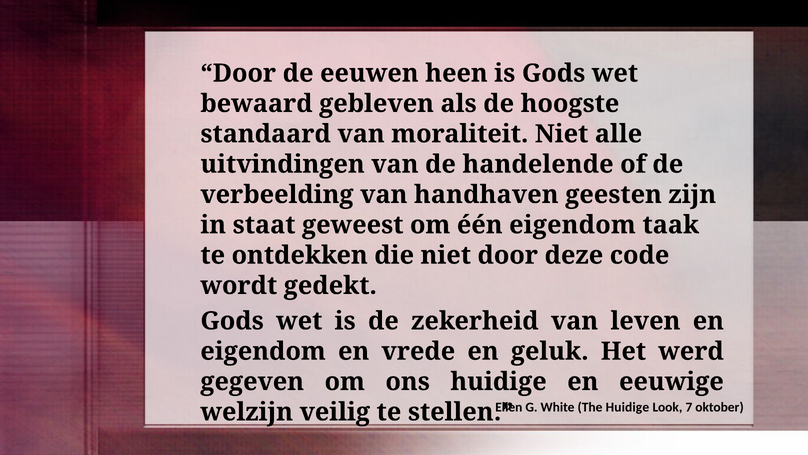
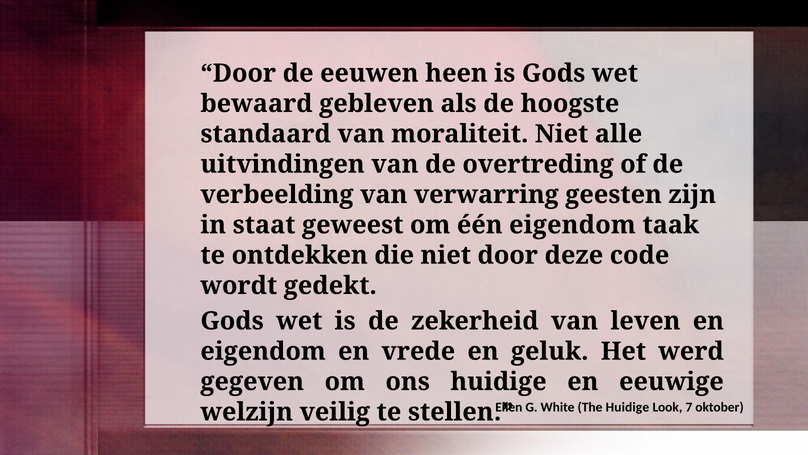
handelende: handelende -> overtreding
handhaven: handhaven -> verwarring
